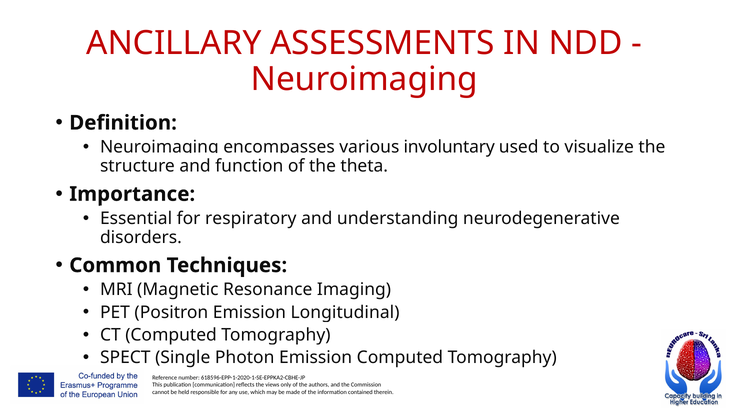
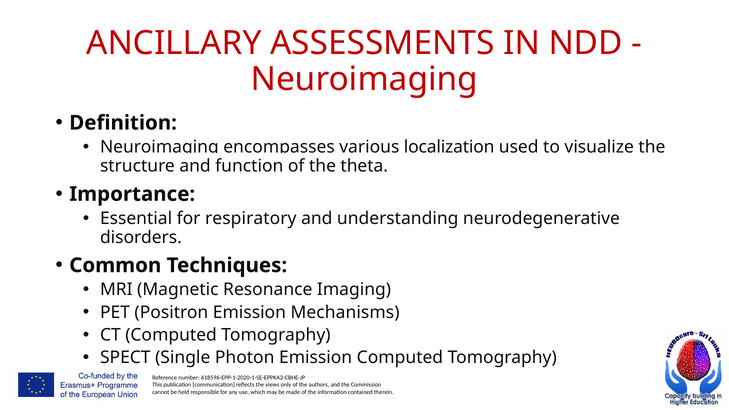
involuntary: involuntary -> localization
Longitudinal: Longitudinal -> Mechanisms
